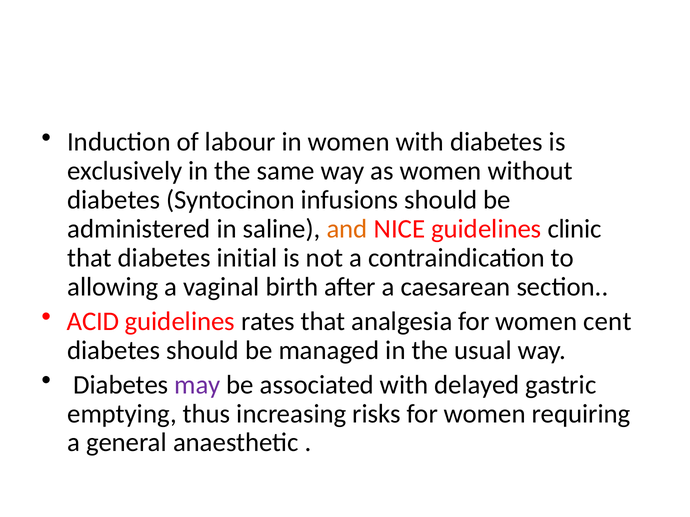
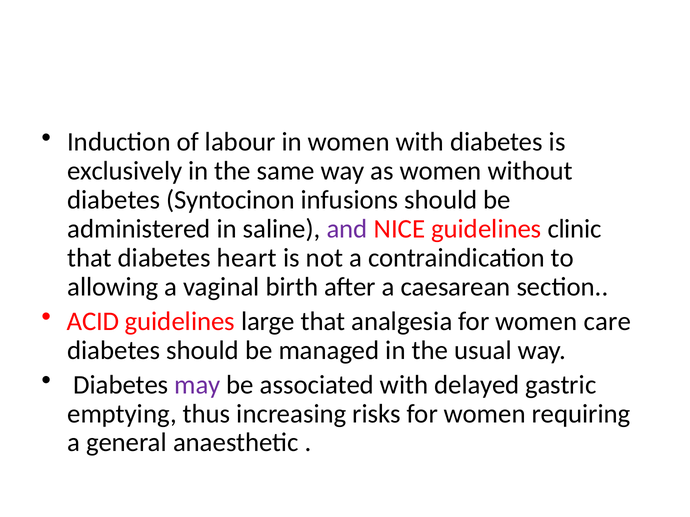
and colour: orange -> purple
initial: initial -> heart
rates: rates -> large
cent: cent -> care
